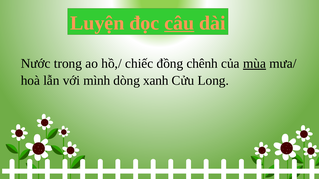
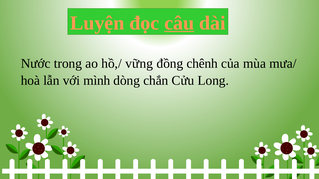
chiếc: chiếc -> vững
mùa underline: present -> none
xanh: xanh -> chắn
